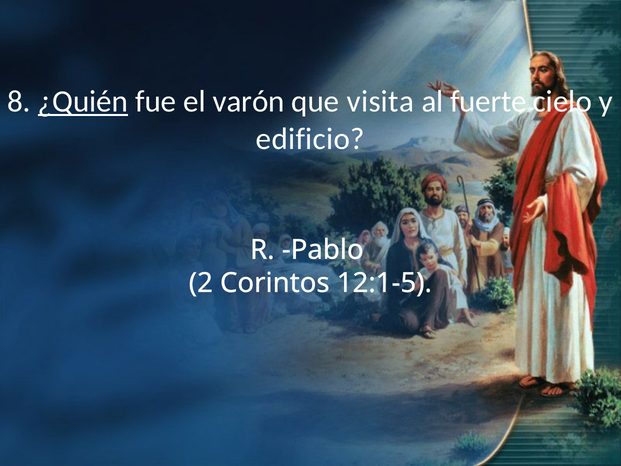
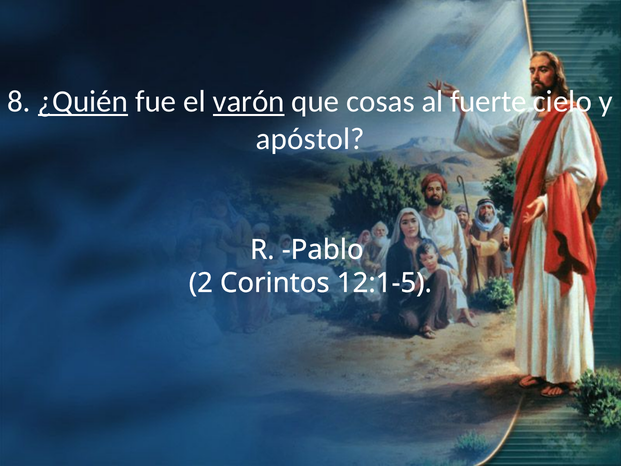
varón underline: none -> present
visita: visita -> cosas
edificio: edificio -> apóstol
